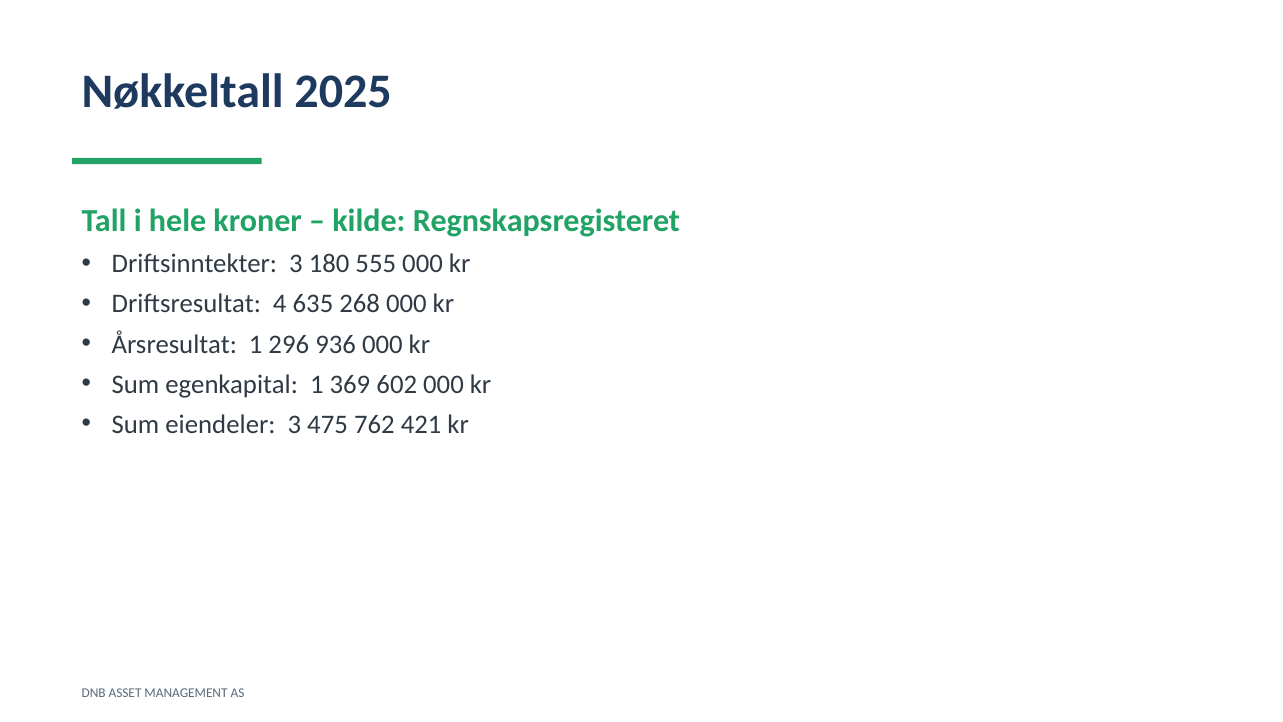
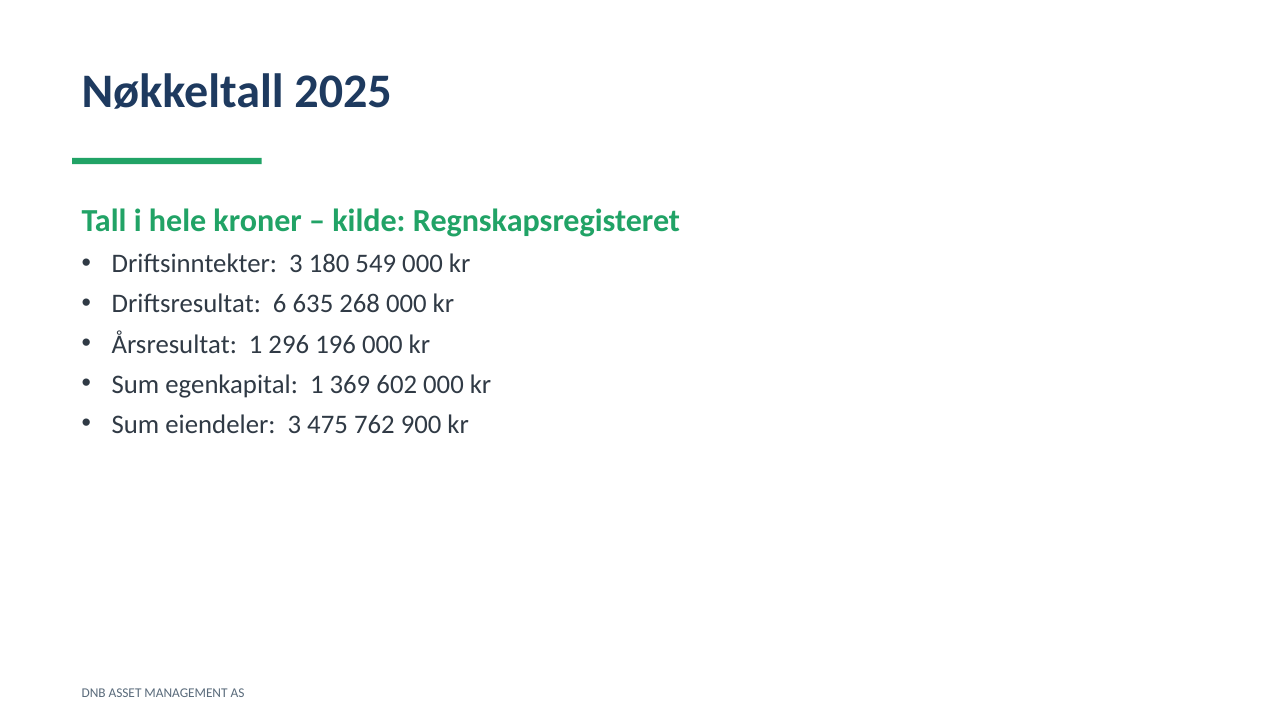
555: 555 -> 549
4: 4 -> 6
936: 936 -> 196
421: 421 -> 900
